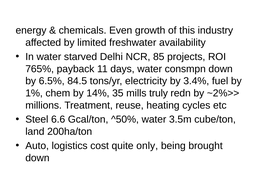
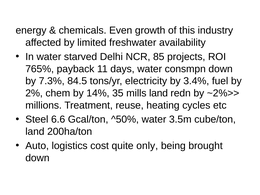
6.5%: 6.5% -> 7.3%
1%: 1% -> 2%
mills truly: truly -> land
